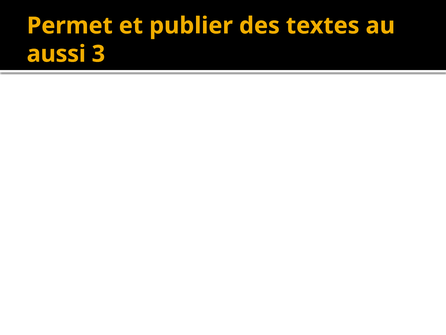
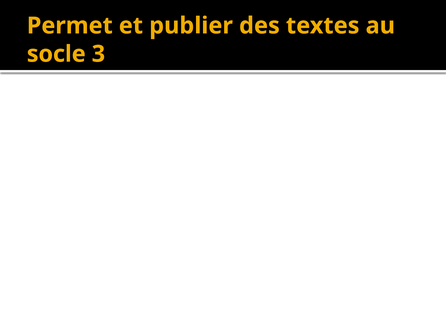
aussi: aussi -> socle
